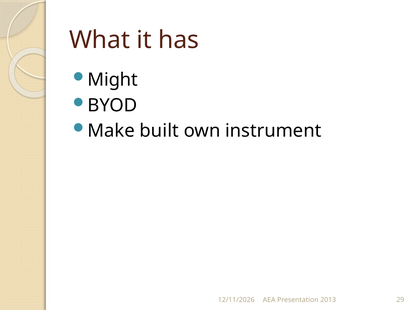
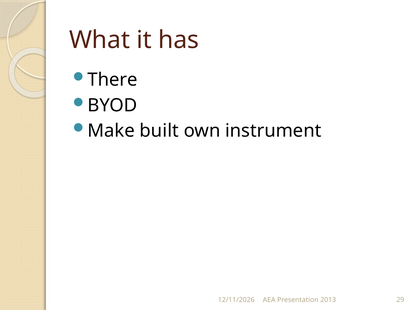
Might: Might -> There
